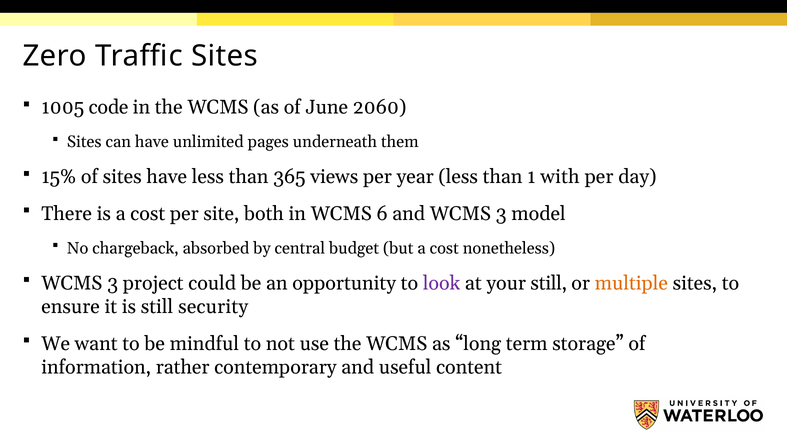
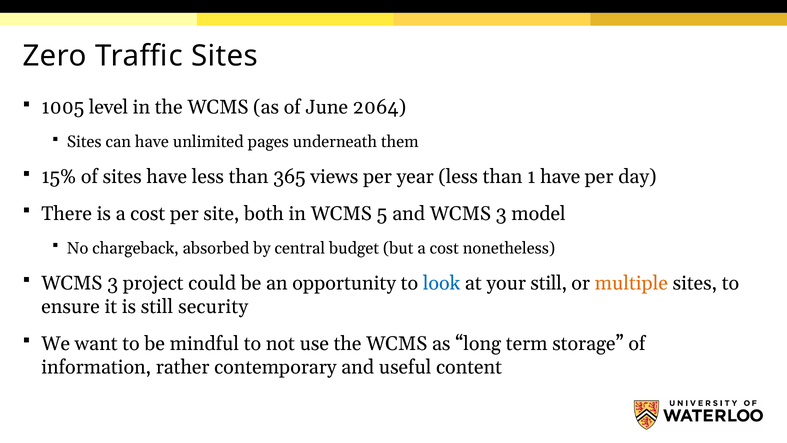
code: code -> level
2060: 2060 -> 2064
1 with: with -> have
6: 6 -> 5
look colour: purple -> blue
